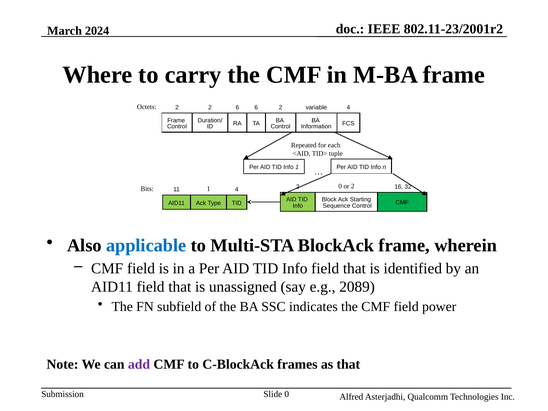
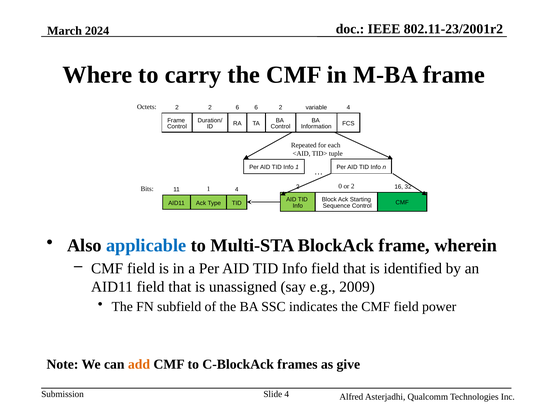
2089: 2089 -> 2009
add colour: purple -> orange
as that: that -> give
Slide 0: 0 -> 4
